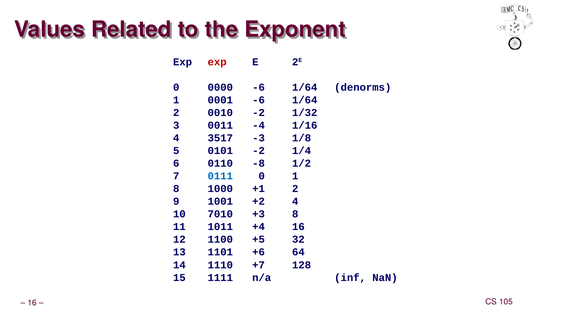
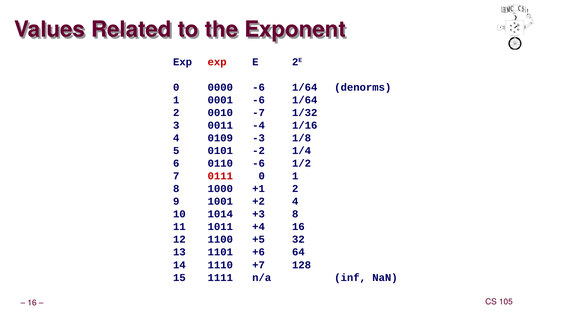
0010 -2: -2 -> -7
3517: 3517 -> 0109
0110 -8: -8 -> -6
0111 colour: blue -> red
7010: 7010 -> 1014
